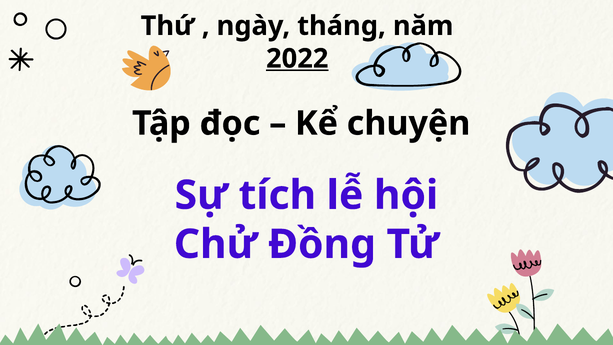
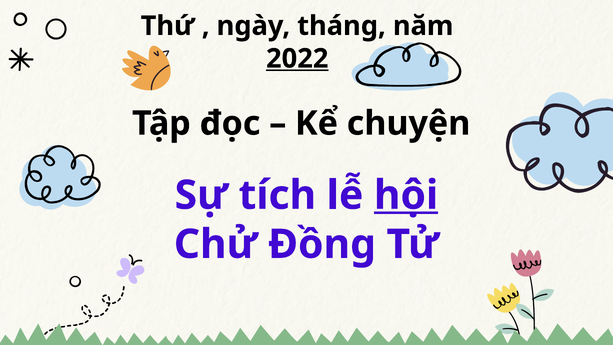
hội underline: none -> present
